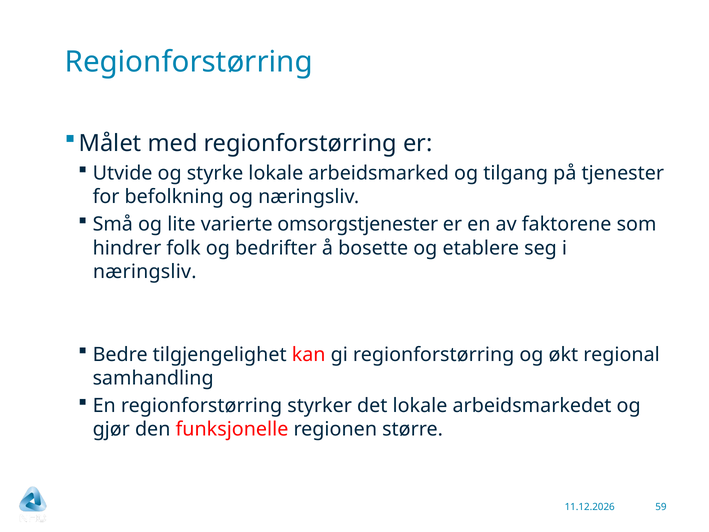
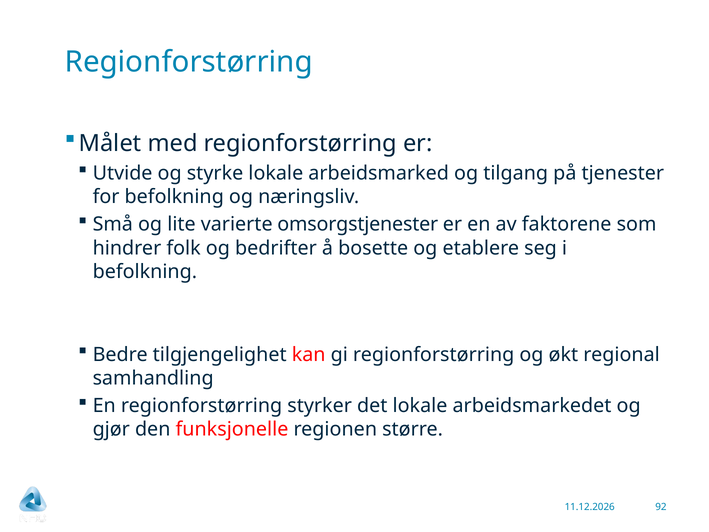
næringsliv at (145, 272): næringsliv -> befolkning
59: 59 -> 92
